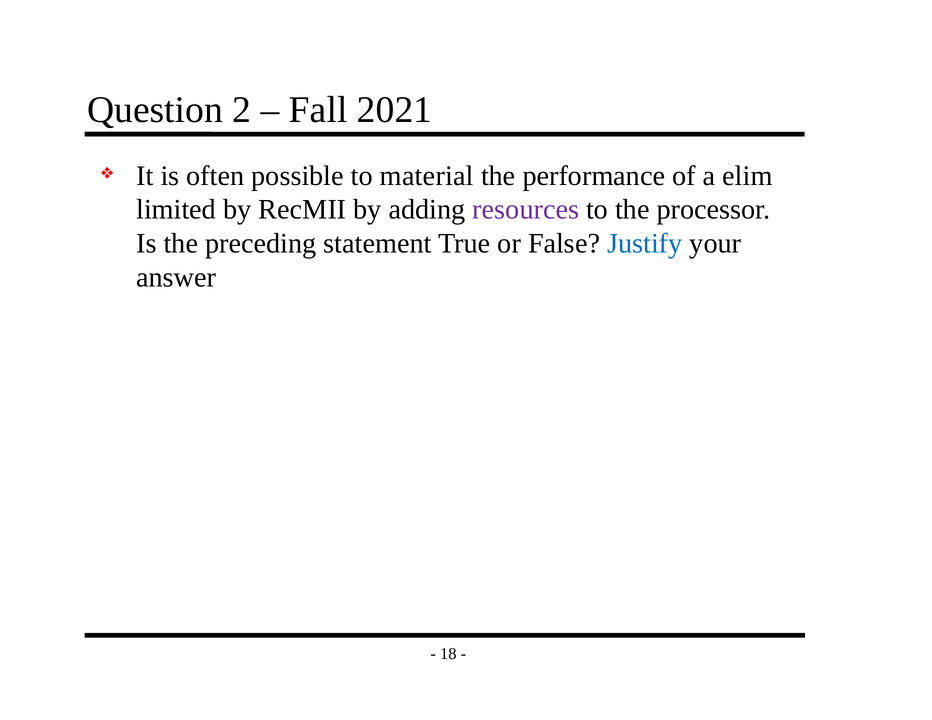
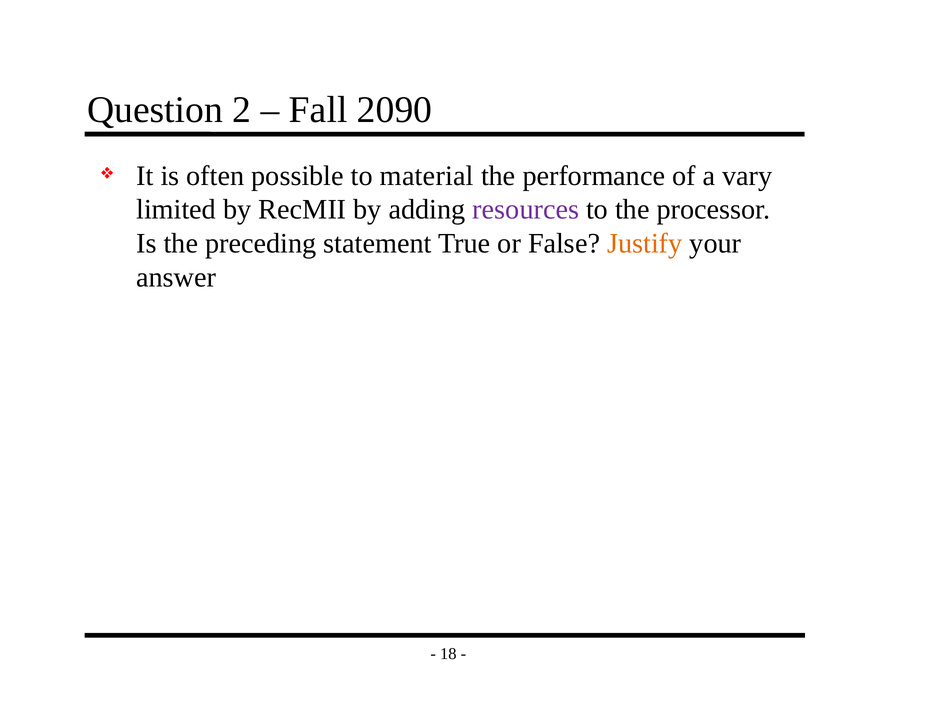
2021: 2021 -> 2090
elim: elim -> vary
Justify colour: blue -> orange
